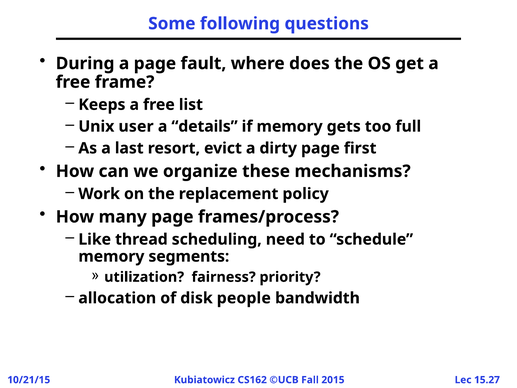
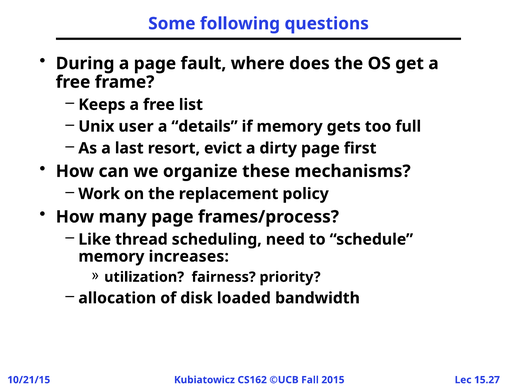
segments: segments -> increases
people: people -> loaded
